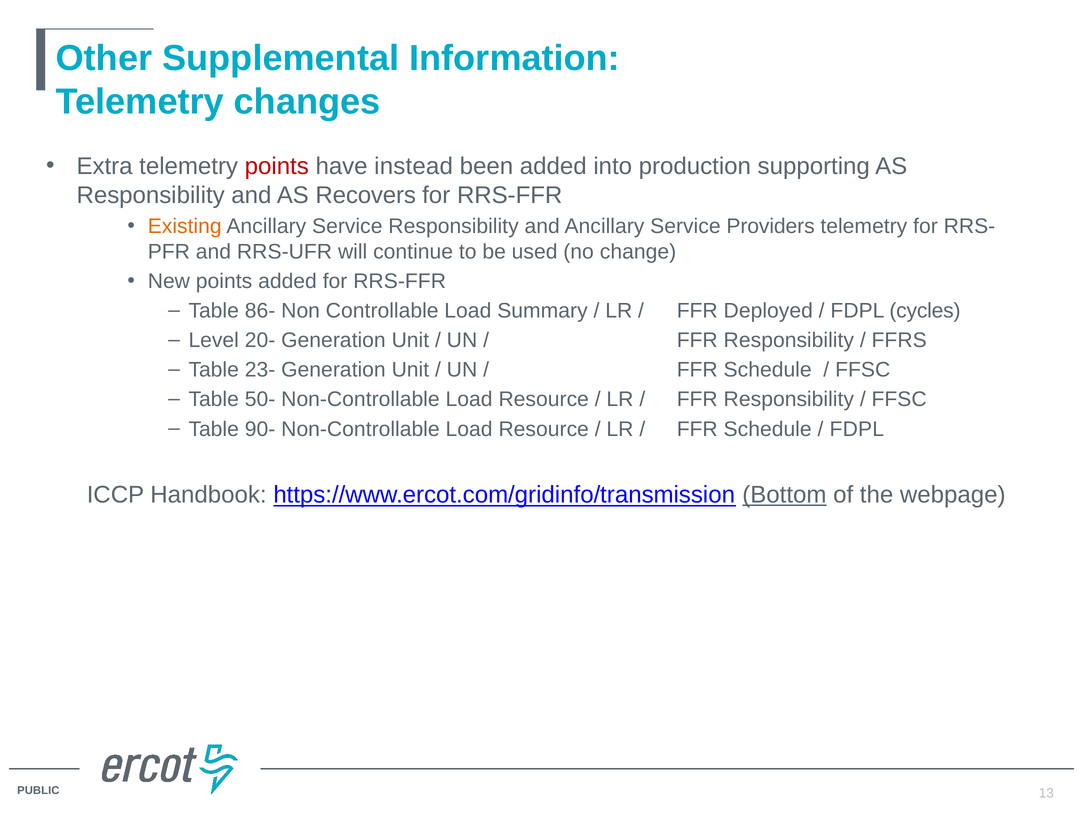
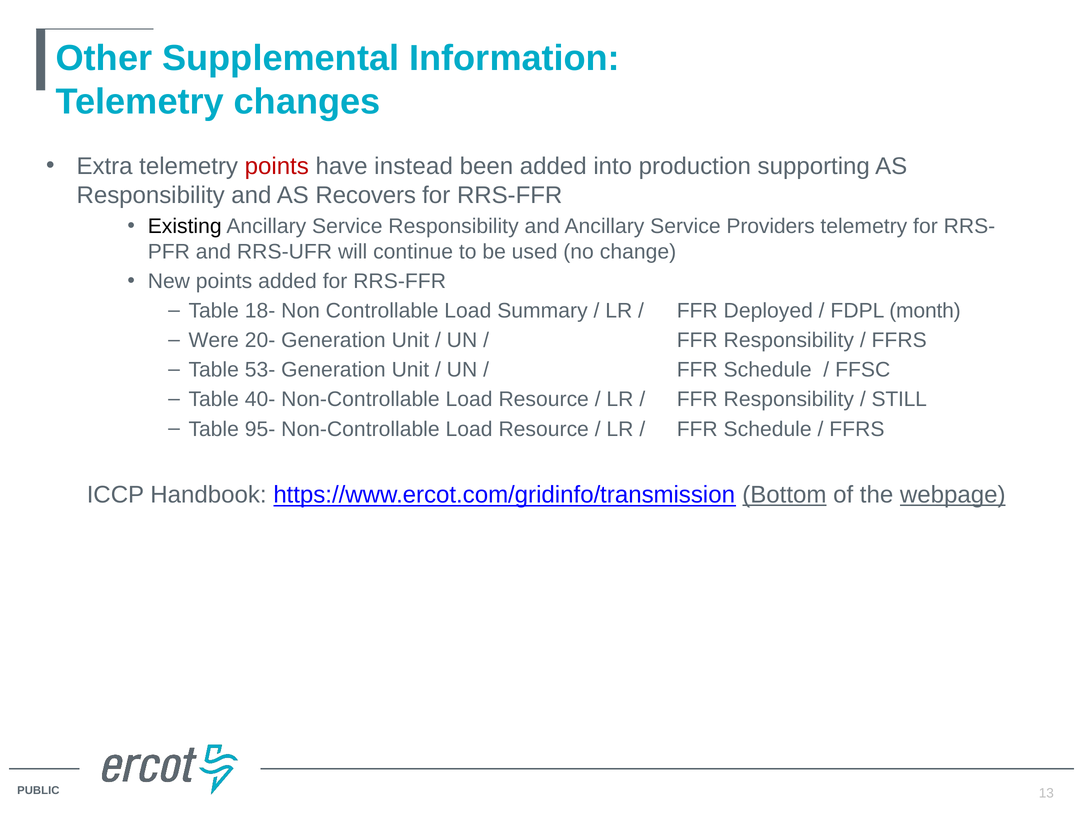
Existing colour: orange -> black
86-: 86- -> 18-
cycles: cycles -> month
Level: Level -> Were
23-: 23- -> 53-
50-: 50- -> 40-
FFSC at (899, 399): FFSC -> STILL
90-: 90- -> 95-
FDPL at (857, 429): FDPL -> FFRS
webpage underline: none -> present
